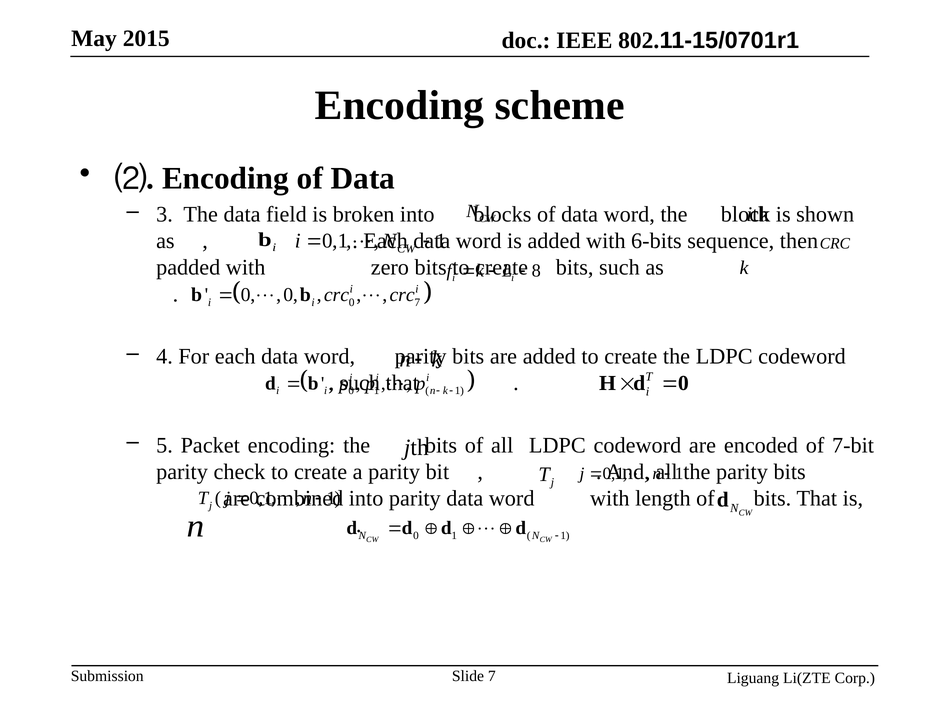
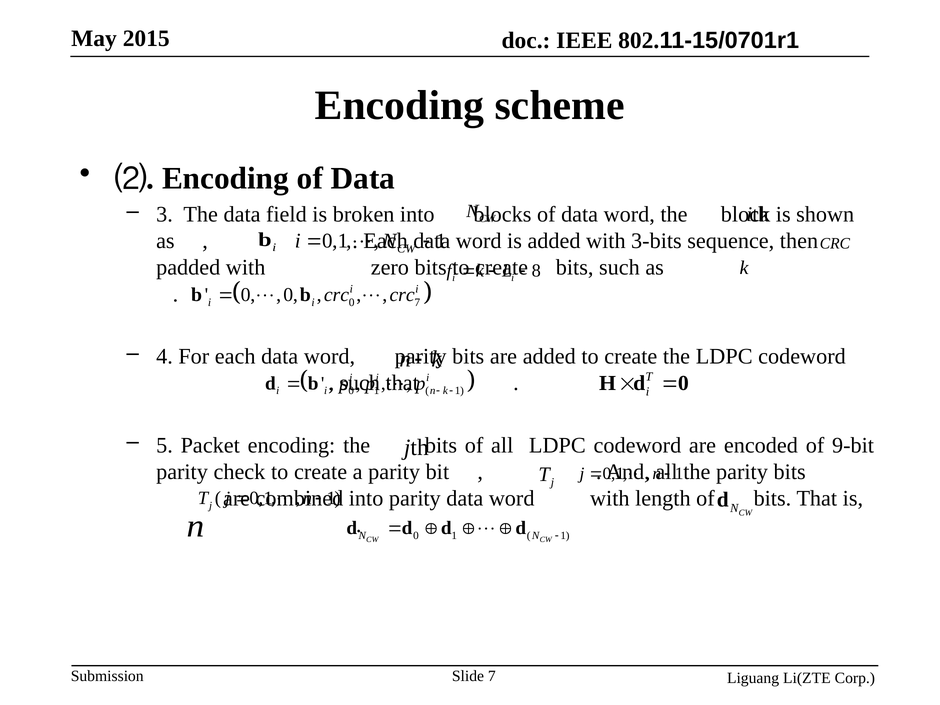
6-bits: 6-bits -> 3-bits
7-bit: 7-bit -> 9-bit
